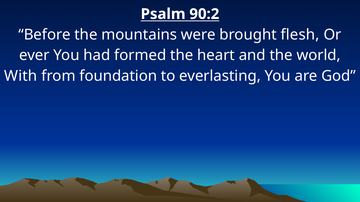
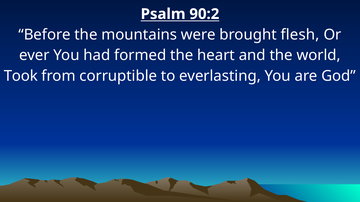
With: With -> Took
foundation: foundation -> corruptible
